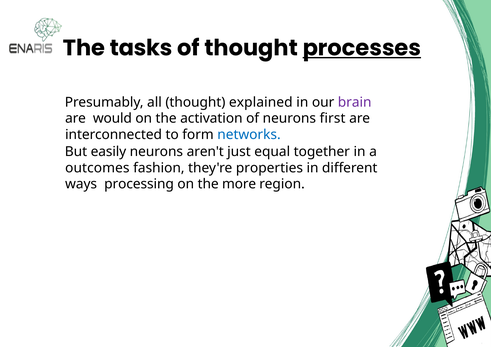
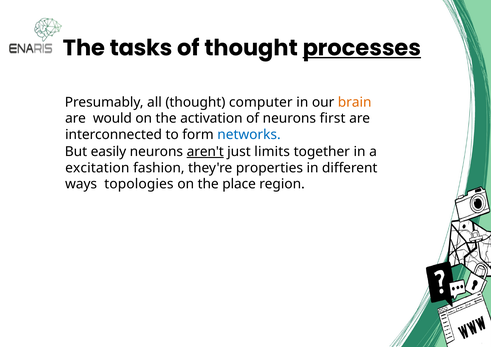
explained: explained -> computer
brain colour: purple -> orange
aren't underline: none -> present
equal: equal -> limits
outcomes: outcomes -> excitation
processing: processing -> topologies
more: more -> place
